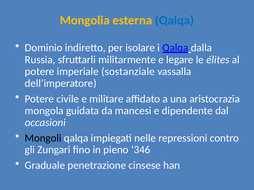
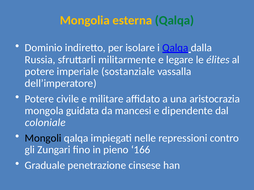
Qalqa at (175, 20) colour: blue -> green
occasioni: occasioni -> coloniale
346: 346 -> 166
